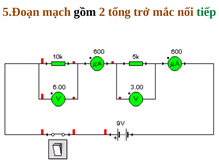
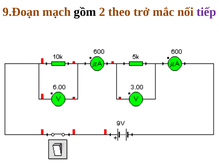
5.Đoạn: 5.Đoạn -> 9.Đoạn
tổng: tổng -> theo
tiếp colour: green -> purple
